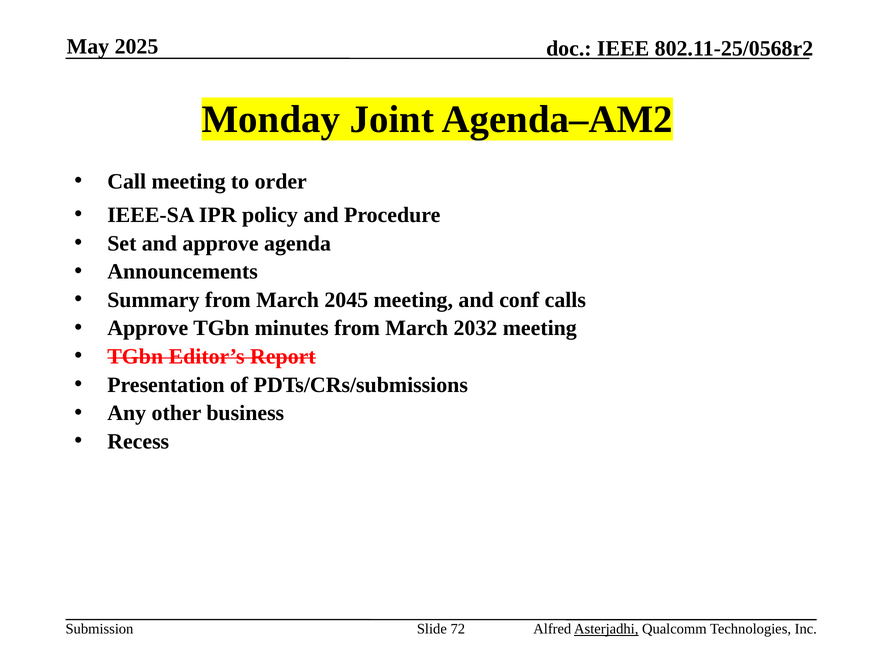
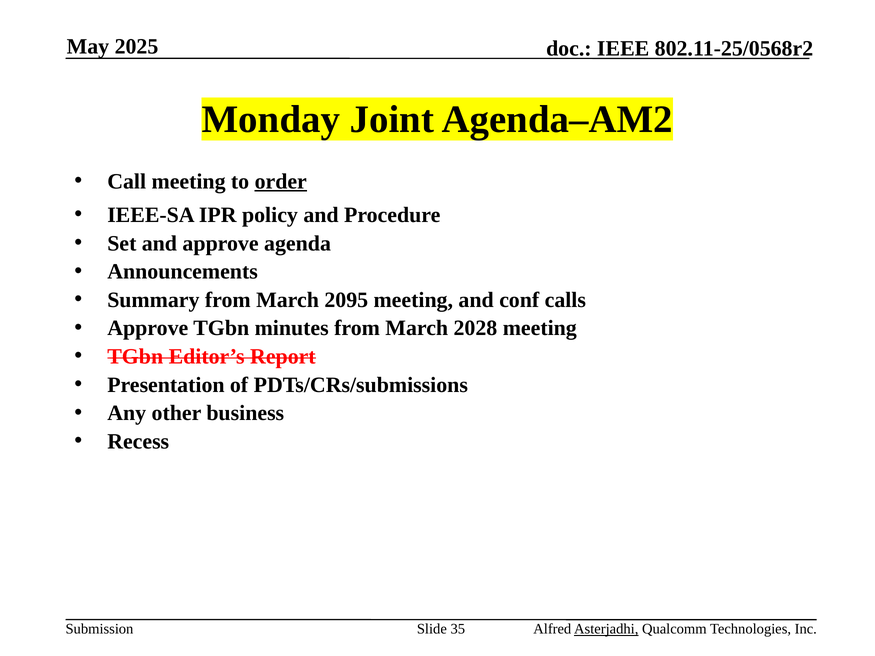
order underline: none -> present
2045: 2045 -> 2095
2032: 2032 -> 2028
72: 72 -> 35
